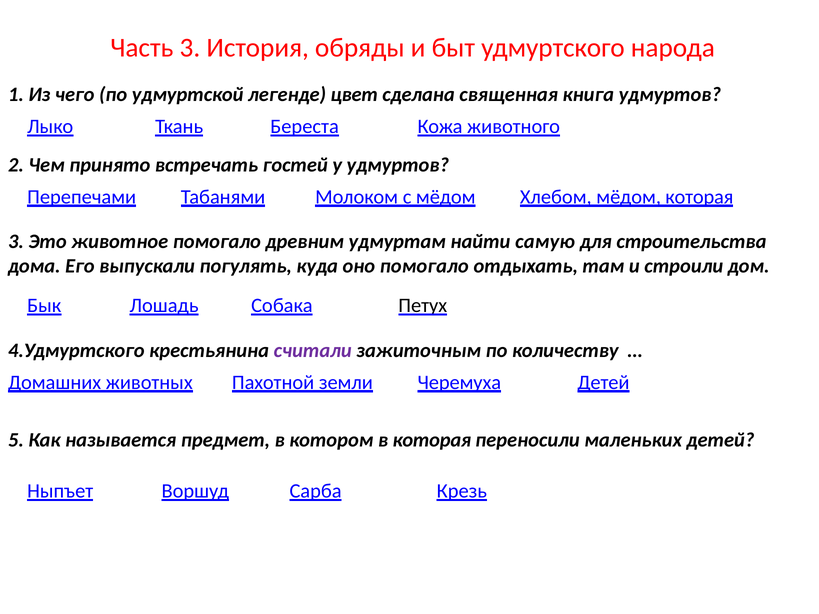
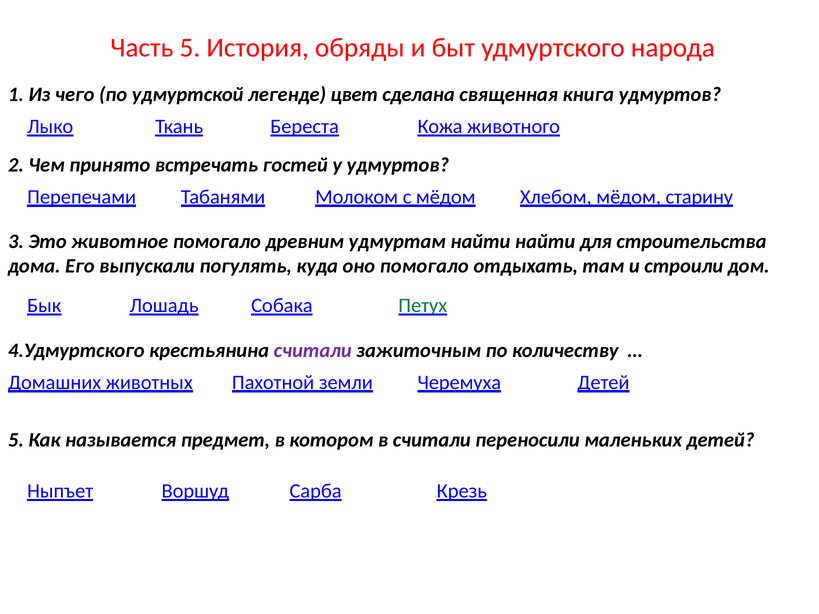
Часть 3: 3 -> 5
мёдом которая: которая -> старину
найти самую: самую -> найти
Петух colour: black -> green
в которая: которая -> считали
